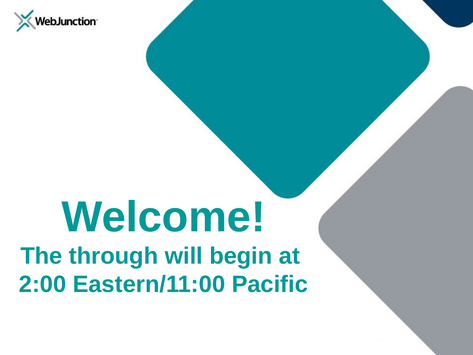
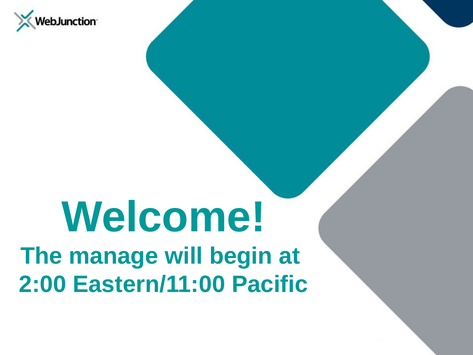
through: through -> manage
